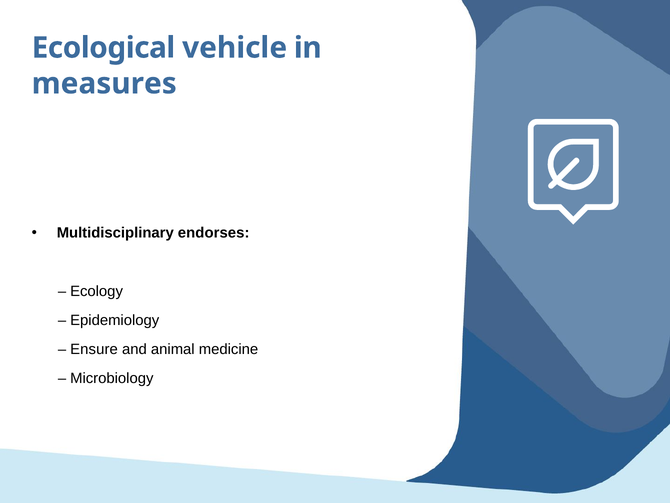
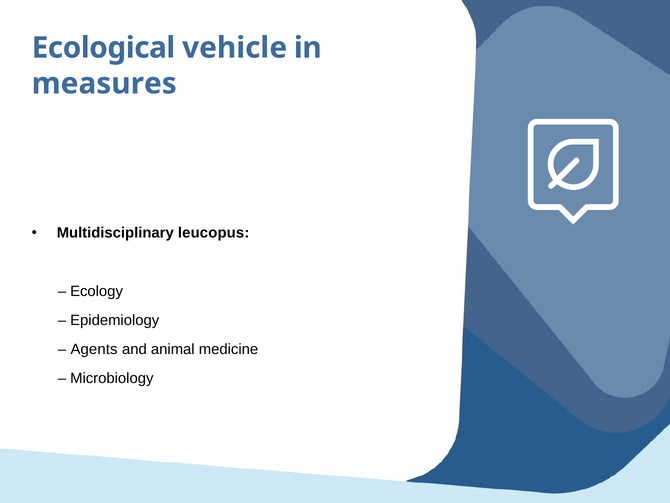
endorses: endorses -> leucopus
Ensure: Ensure -> Agents
